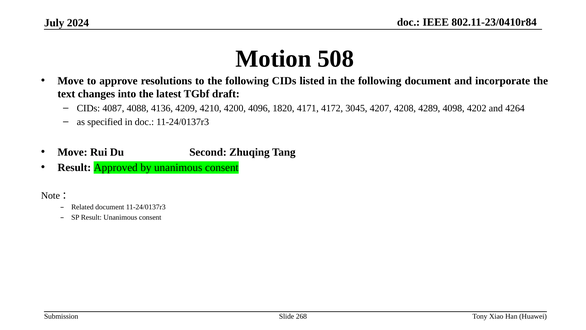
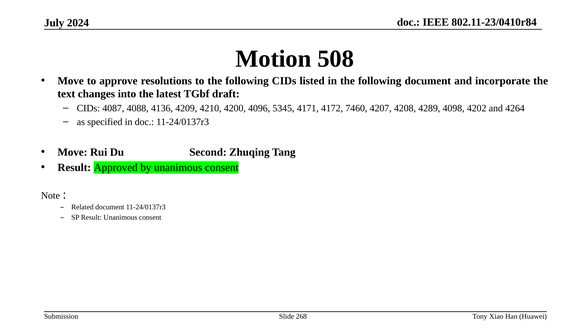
1820: 1820 -> 5345
3045: 3045 -> 7460
